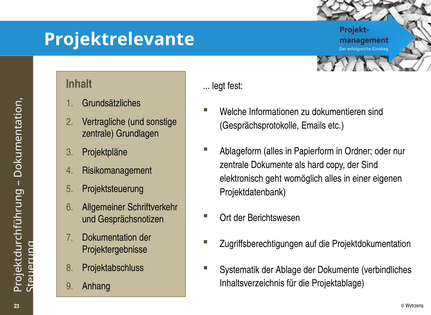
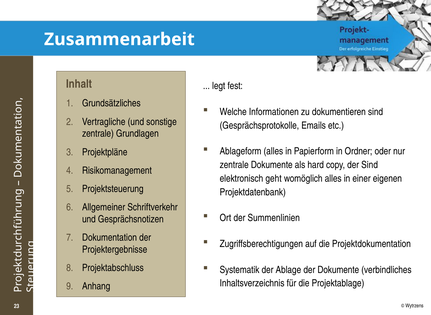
Projektrelevante: Projektrelevante -> Zusammenarbeit
Berichtswesen: Berichtswesen -> Summenlinien
